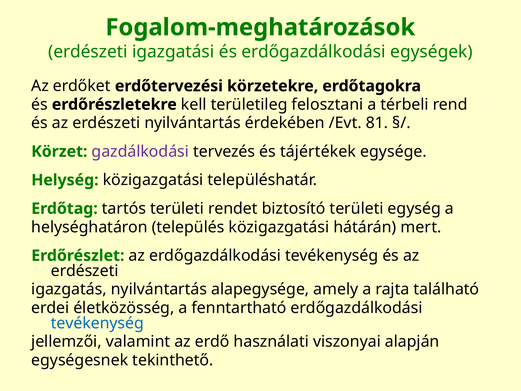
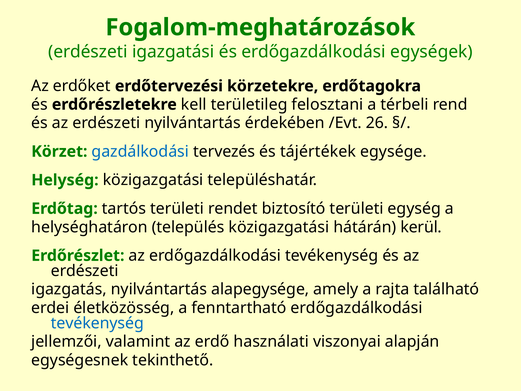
81: 81 -> 26
gazdálkodási colour: purple -> blue
mert: mert -> kerül
